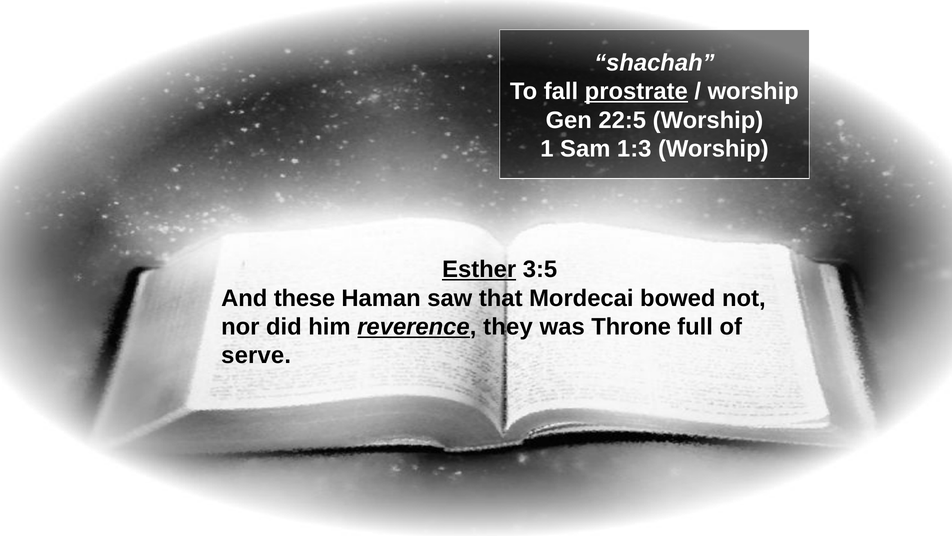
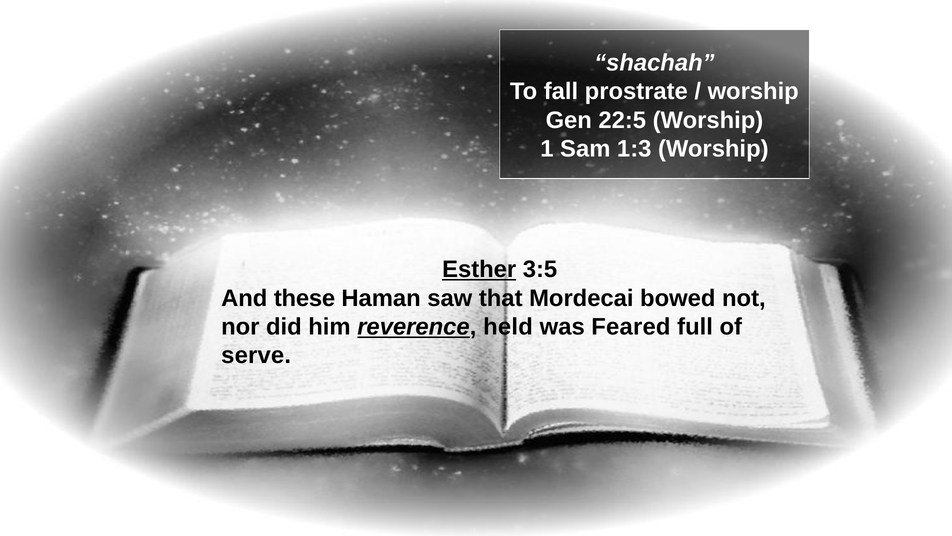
prostrate underline: present -> none
they: they -> held
Throne: Throne -> Feared
